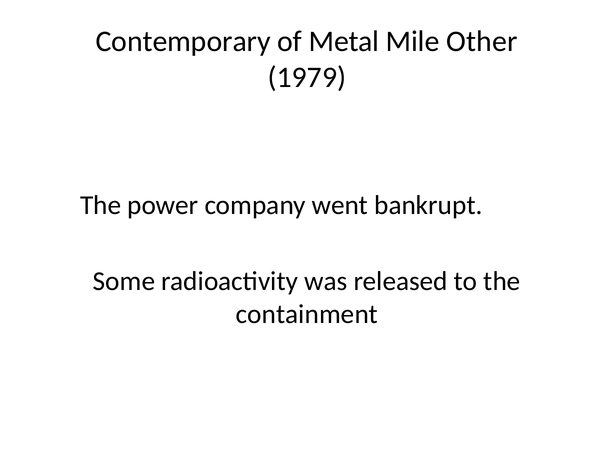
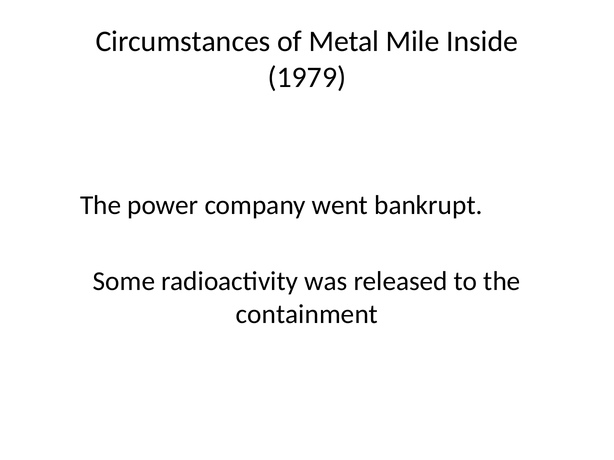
Contemporary: Contemporary -> Circumstances
Other: Other -> Inside
